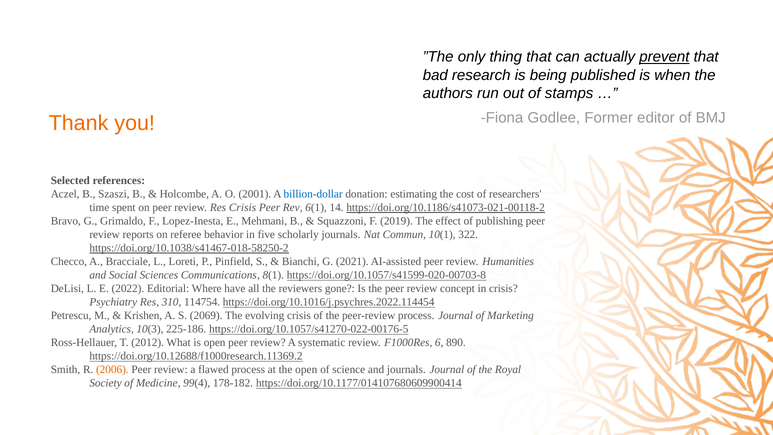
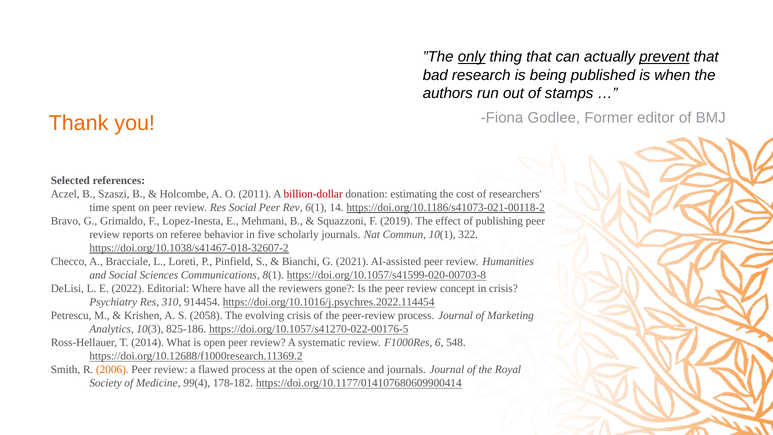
only underline: none -> present
2001: 2001 -> 2011
billion-dollar colour: blue -> red
Res Crisis: Crisis -> Social
https://doi.org/10.1038/s41467-018-58250-2: https://doi.org/10.1038/s41467-018-58250-2 -> https://doi.org/10.1038/s41467-018-32607-2
114754: 114754 -> 914454
2069: 2069 -> 2058
225-186: 225-186 -> 825-186
2012: 2012 -> 2014
890: 890 -> 548
